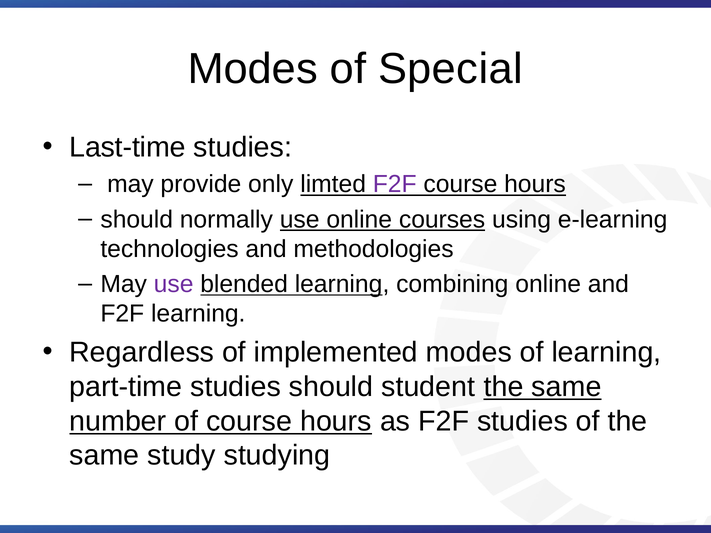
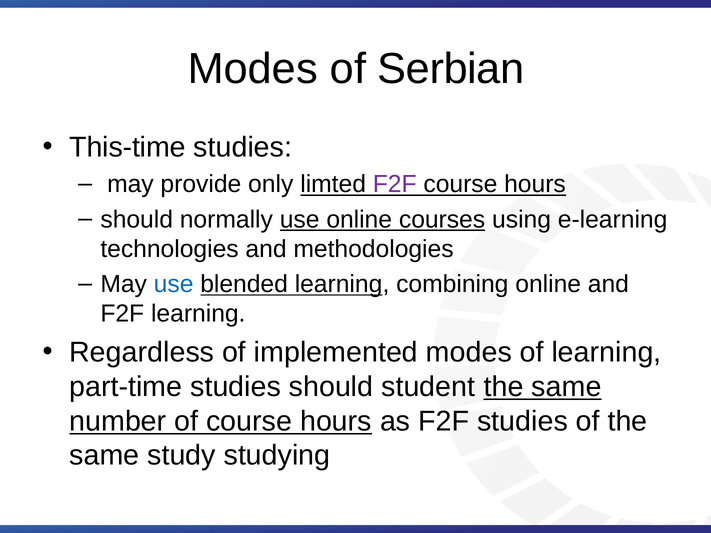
Special: Special -> Serbian
Last-time: Last-time -> This-time
use at (174, 284) colour: purple -> blue
